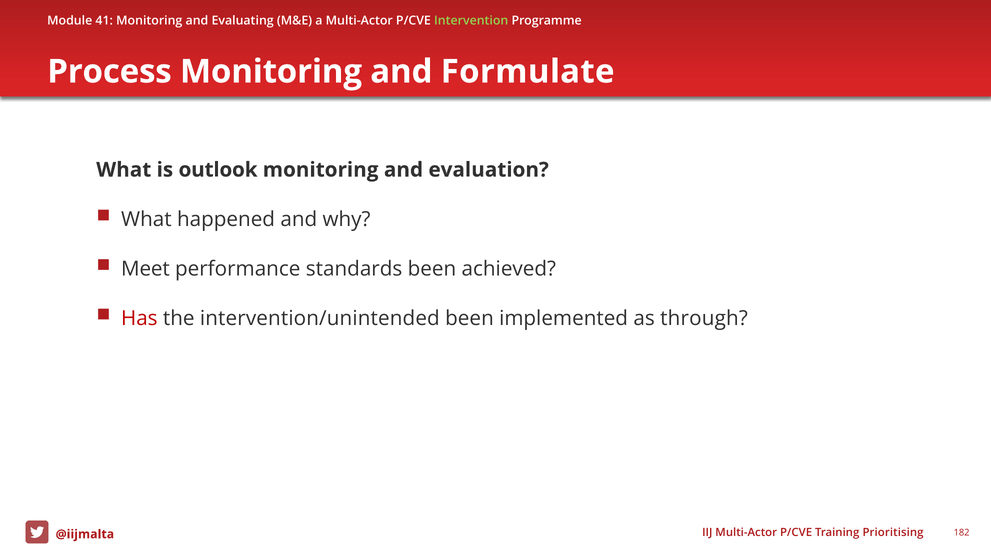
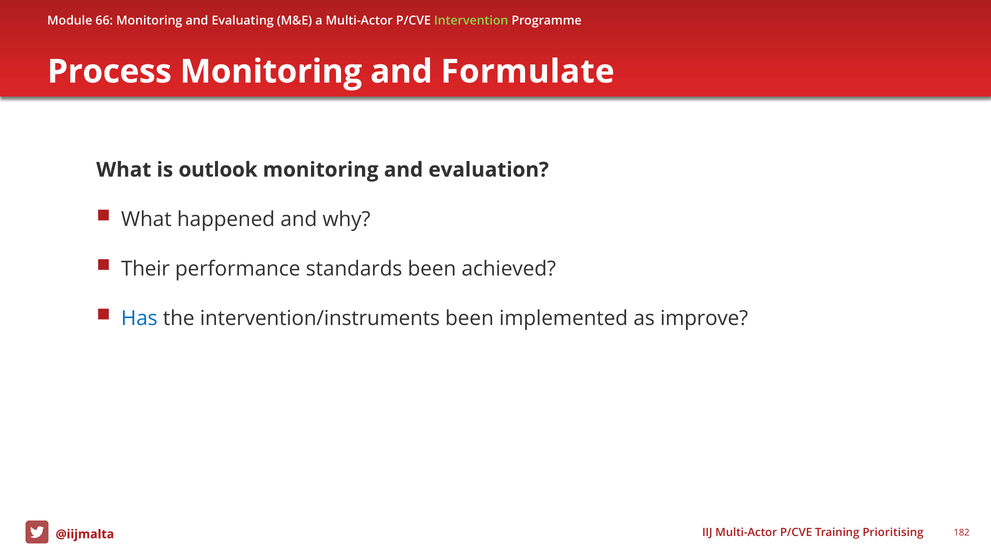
41: 41 -> 66
Meet: Meet -> Their
Has colour: red -> blue
intervention/unintended: intervention/unintended -> intervention/instruments
through: through -> improve
